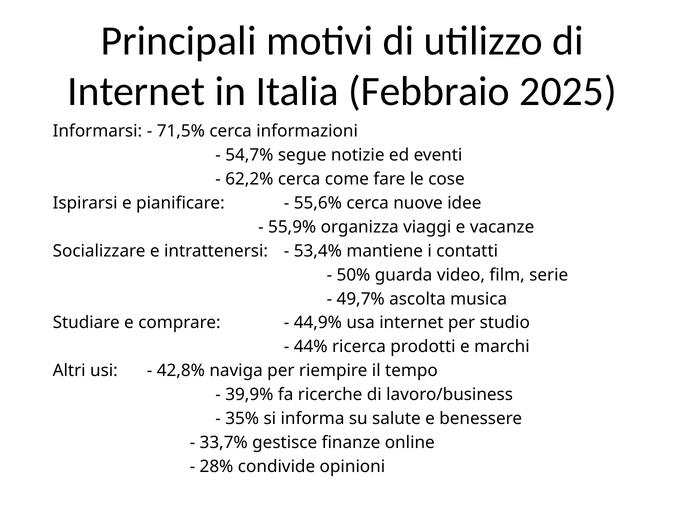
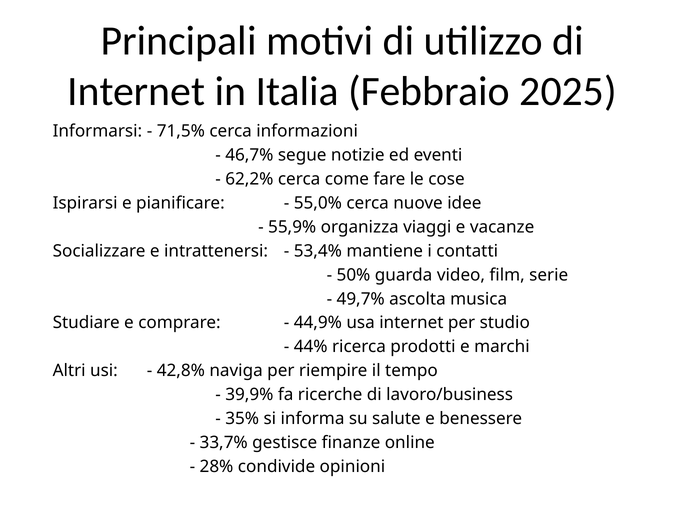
54,7%: 54,7% -> 46,7%
55,6%: 55,6% -> 55,0%
